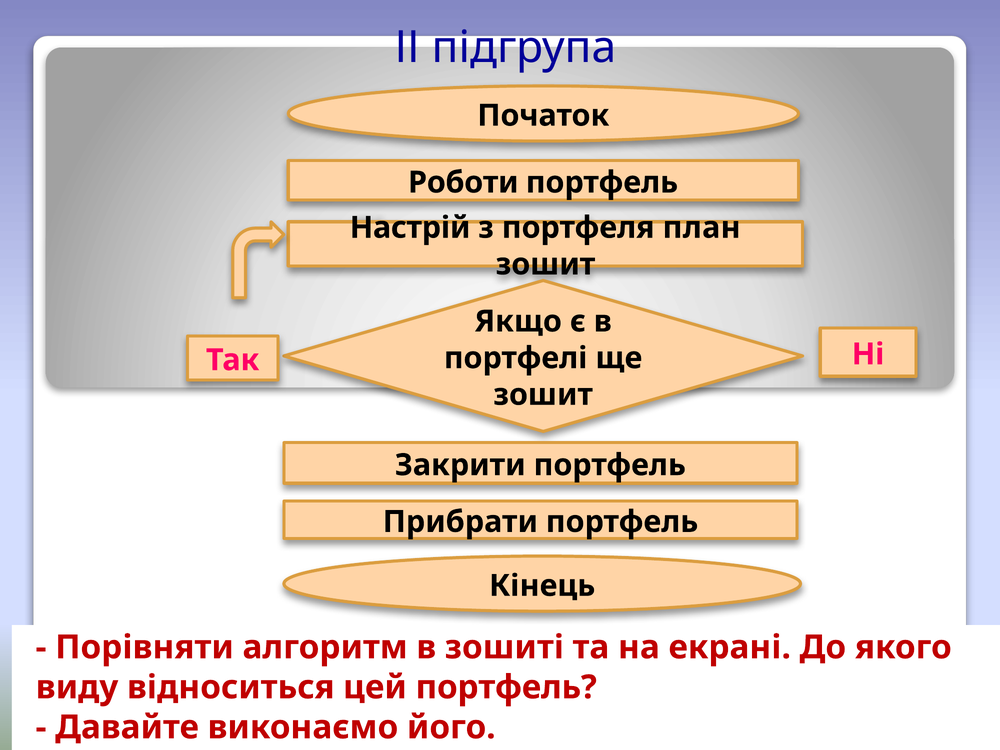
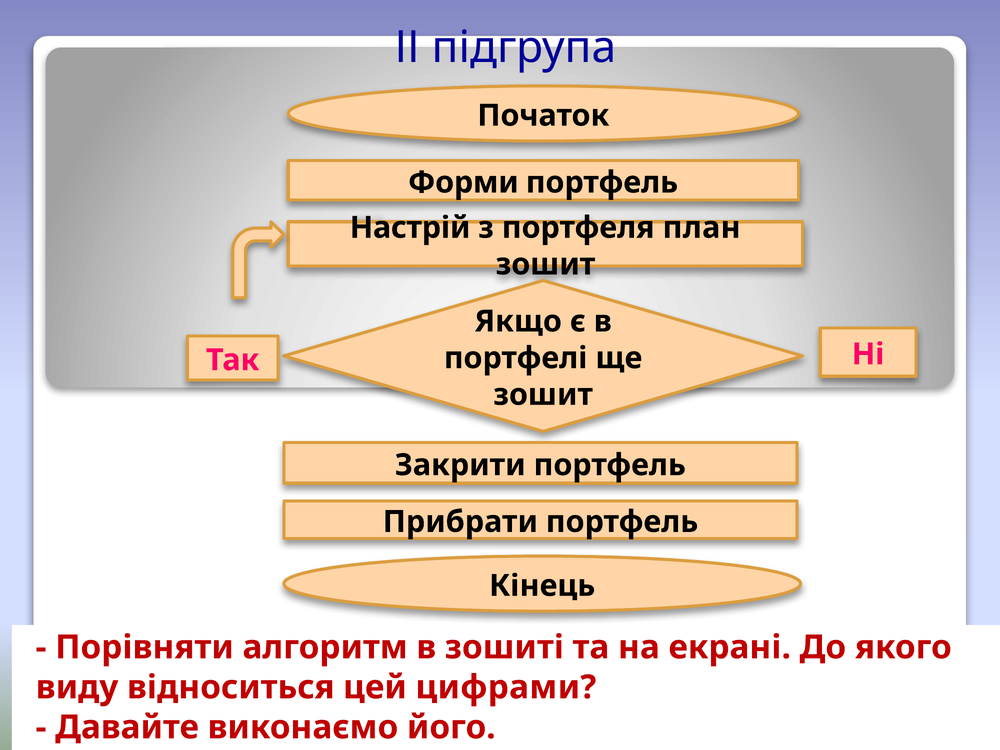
Роботи: Роботи -> Форми
цей портфель: портфель -> цифрами
